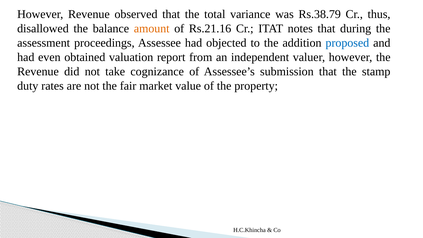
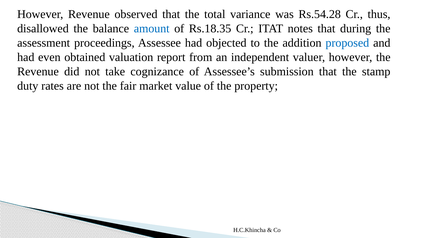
Rs.38.79: Rs.38.79 -> Rs.54.28
amount colour: orange -> blue
Rs.21.16: Rs.21.16 -> Rs.18.35
